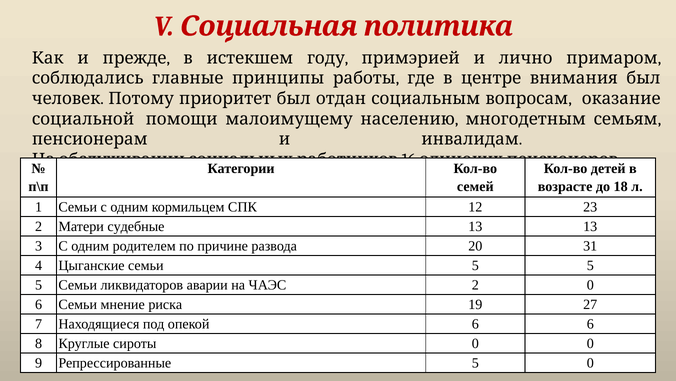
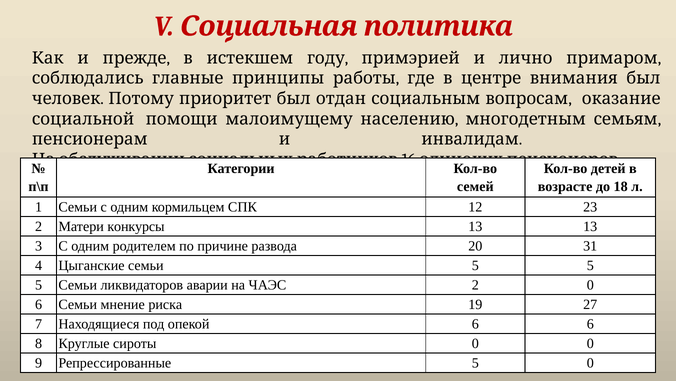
судебные: судебные -> конкурсы
